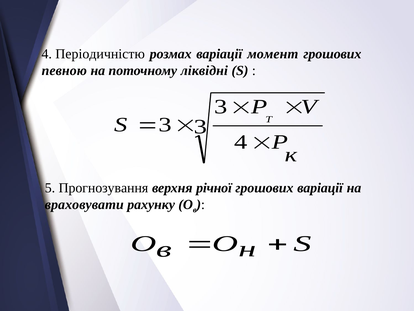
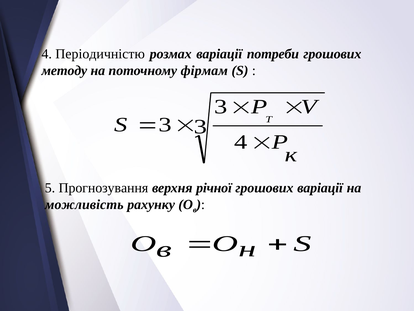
момент: момент -> потреби
певною: певною -> методу
ліквідні: ліквідні -> фірмам
враховувати: враховувати -> можливість
